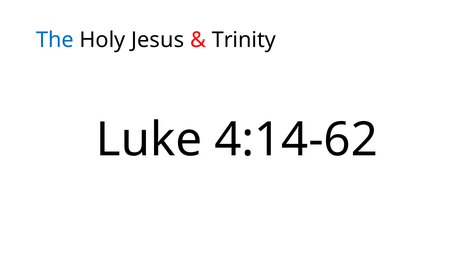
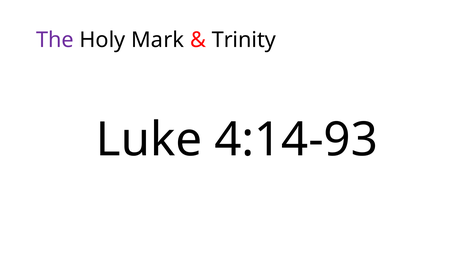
The colour: blue -> purple
Jesus: Jesus -> Mark
4:14-62: 4:14-62 -> 4:14-93
